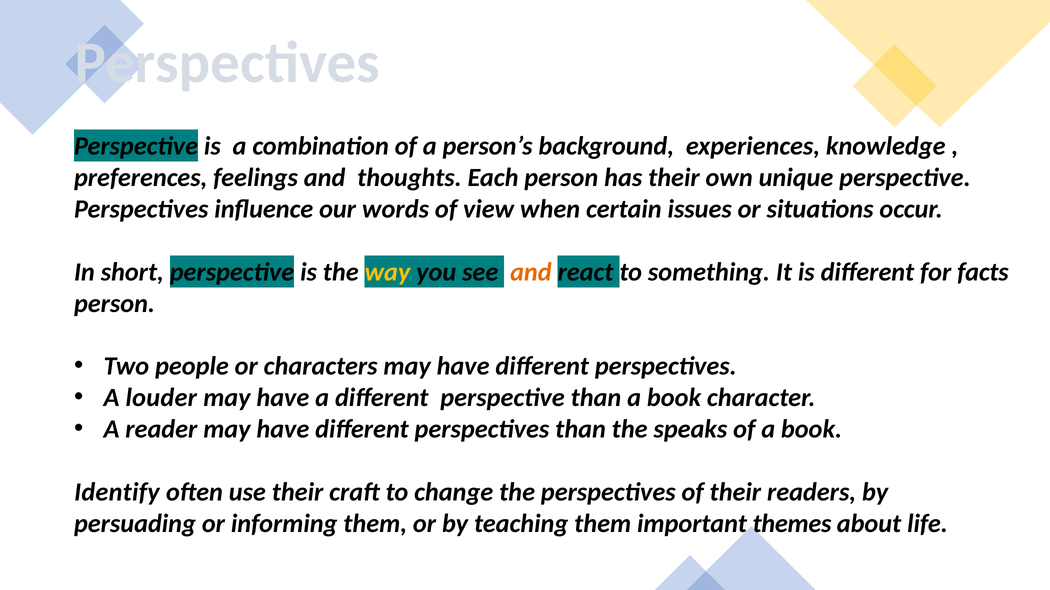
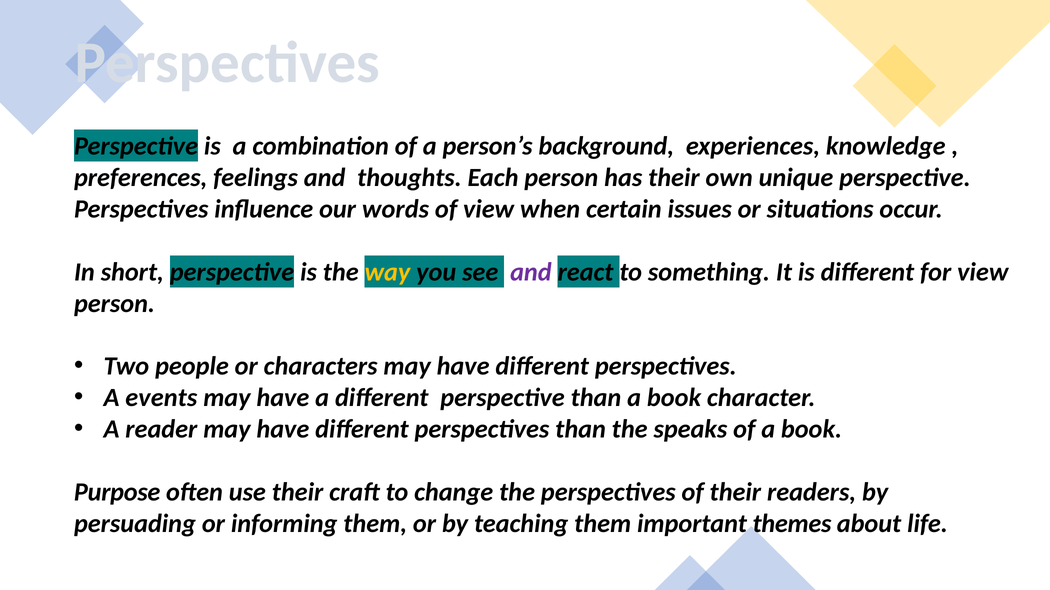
and at (531, 272) colour: orange -> purple
for facts: facts -> view
louder: louder -> events
Identify: Identify -> Purpose
